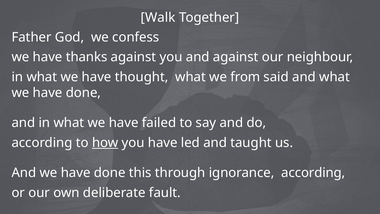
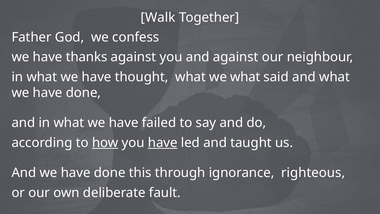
we from: from -> what
have at (163, 143) underline: none -> present
ignorance according: according -> righteous
